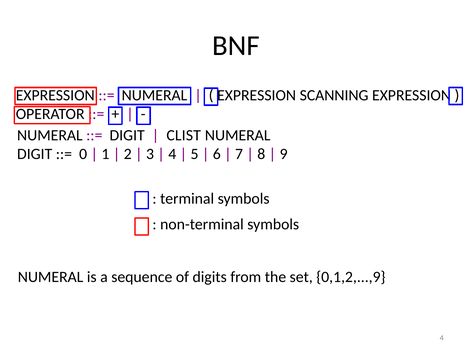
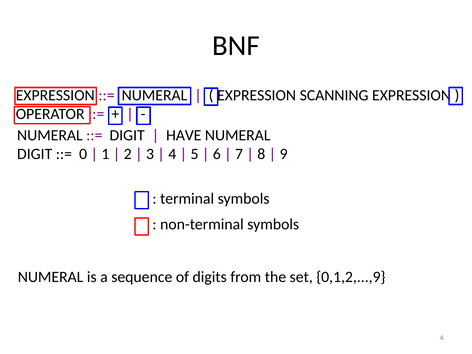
CLIST: CLIST -> HAVE
